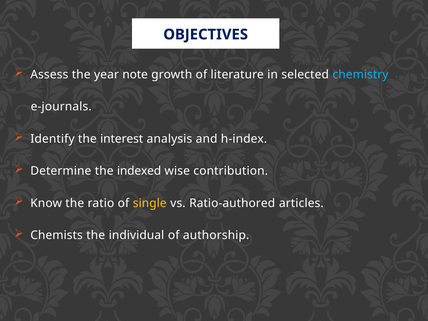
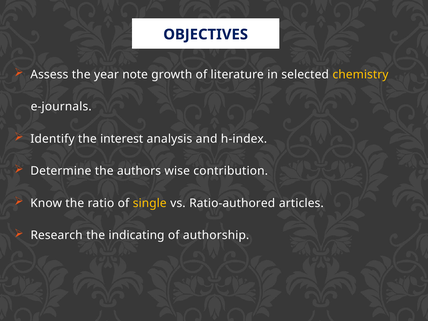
chemistry colour: light blue -> yellow
indexed: indexed -> authors
Chemists: Chemists -> Research
individual: individual -> indicating
